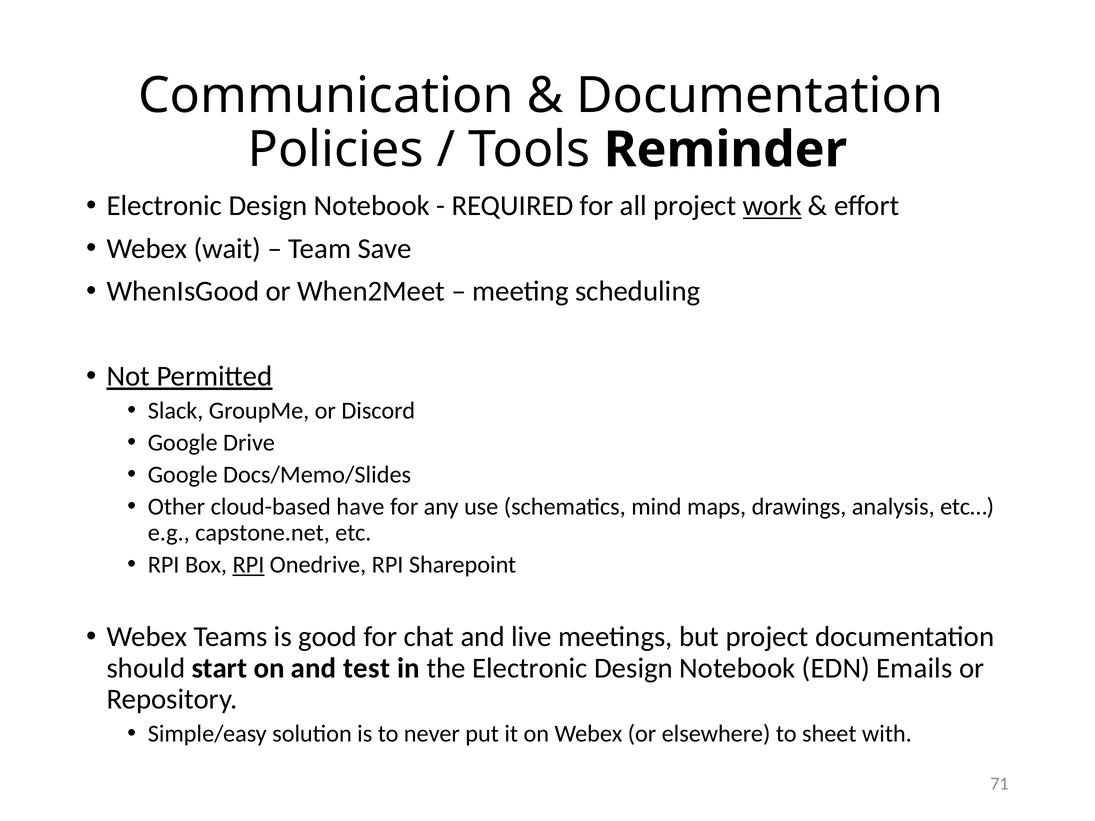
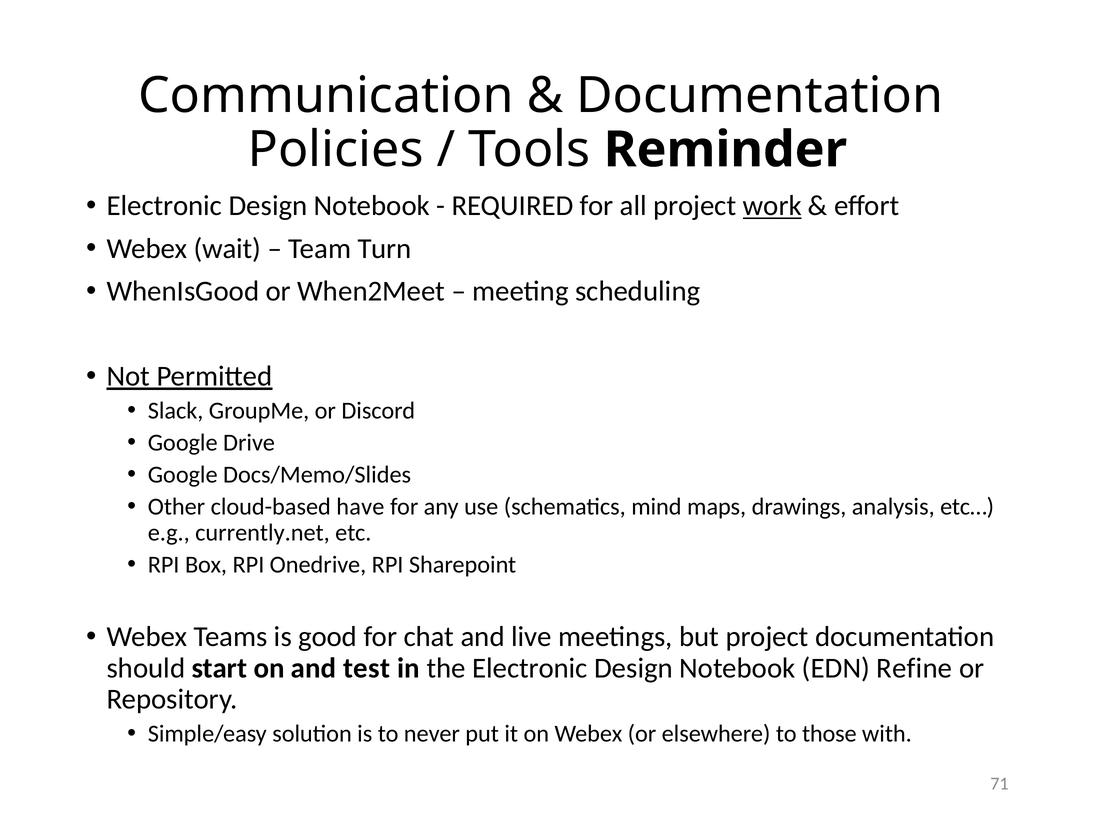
Save: Save -> Turn
capstone.net: capstone.net -> currently.net
RPI at (248, 565) underline: present -> none
Emails: Emails -> Refine
sheet: sheet -> those
